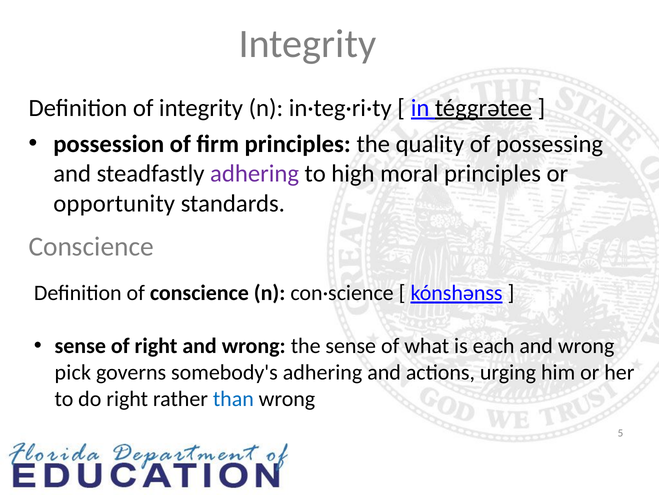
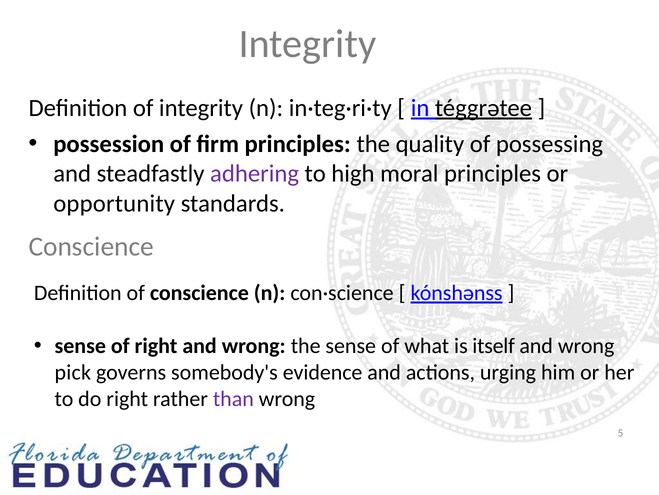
each: each -> itself
somebody's adhering: adhering -> evidence
than colour: blue -> purple
